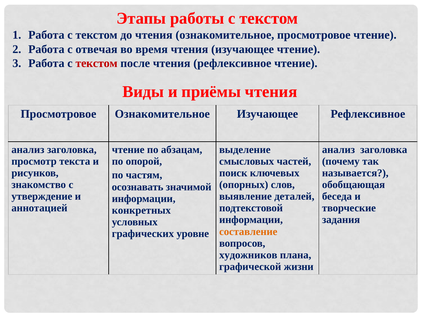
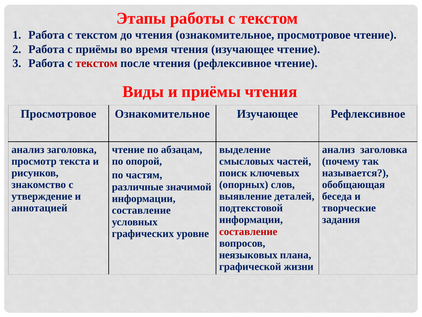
с отвечая: отвечая -> приёмы
осознавать: осознавать -> различные
конкретных at (141, 210): конкретных -> составление
составление at (248, 231) colour: orange -> red
художников: художников -> неязыковых
